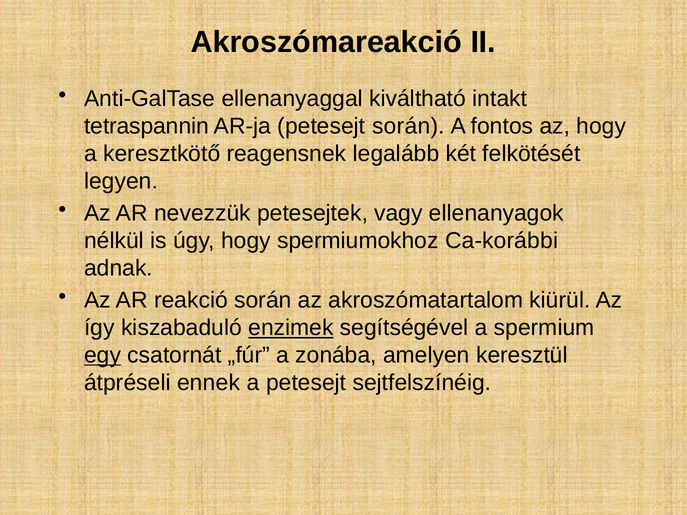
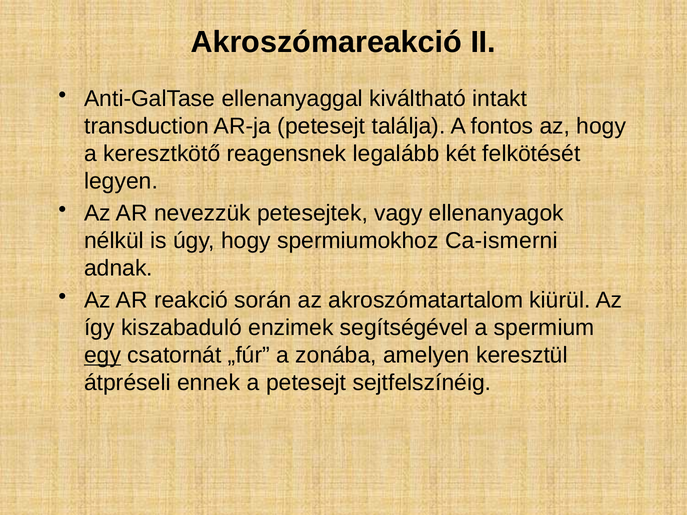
tetraspannin: tetraspannin -> transduction
petesejt során: során -> találja
Ca-korábbi: Ca-korábbi -> Ca-ismerni
enzimek underline: present -> none
